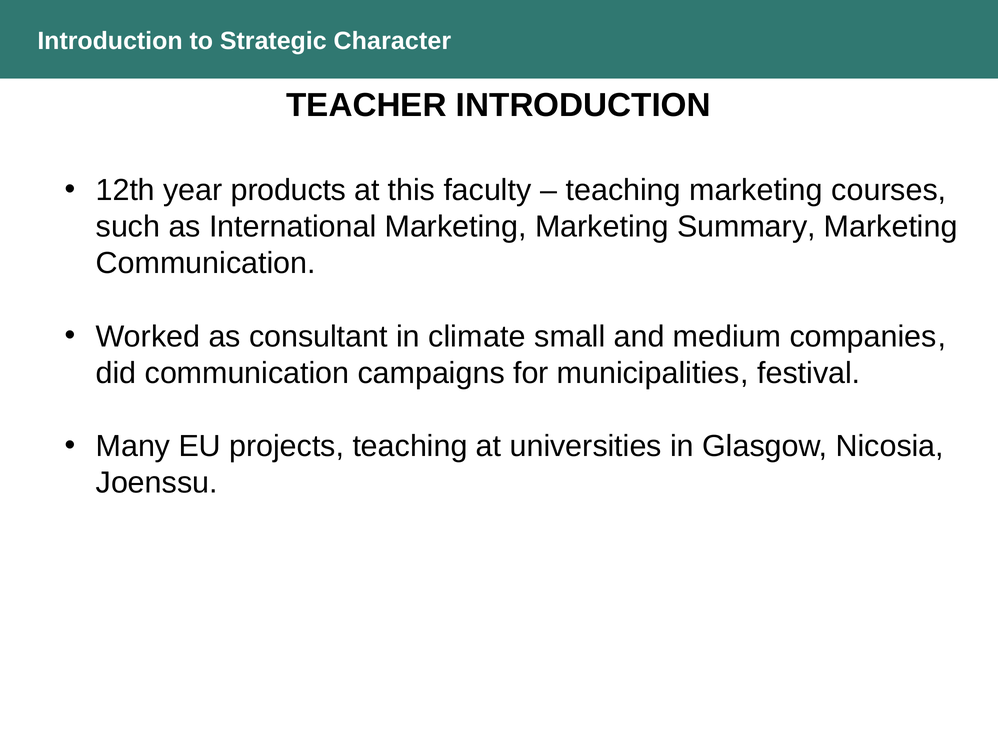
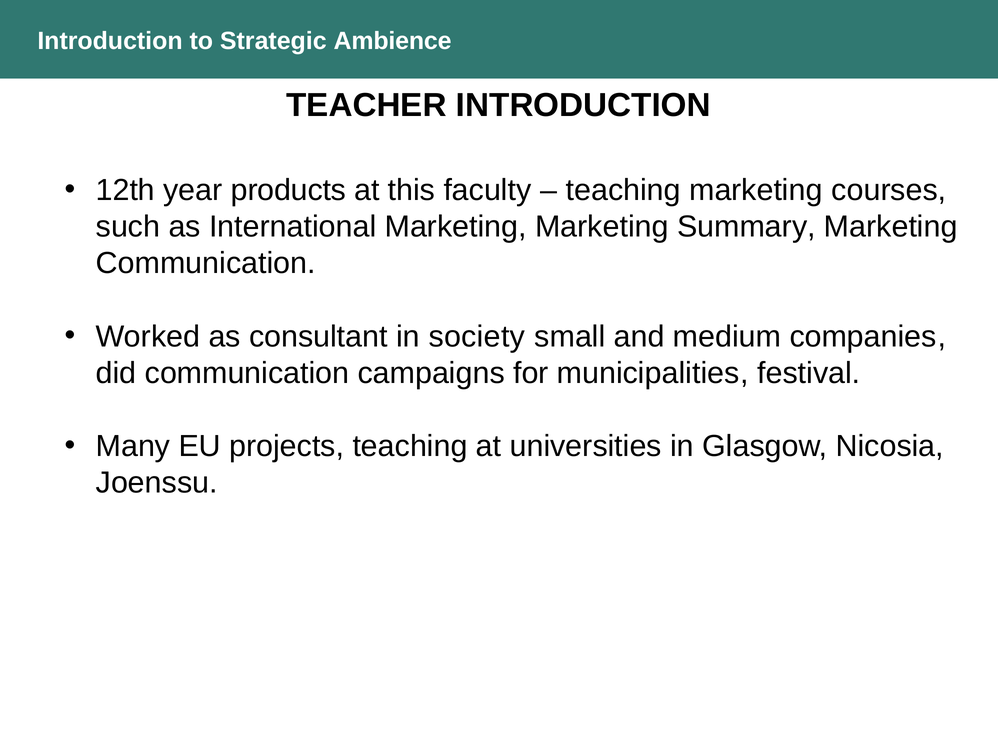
Character: Character -> Ambience
climate: climate -> society
